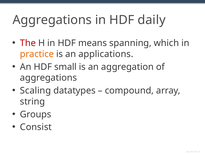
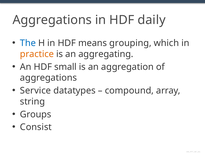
The colour: red -> blue
spanning: spanning -> grouping
applications: applications -> aggregating
Scaling: Scaling -> Service
